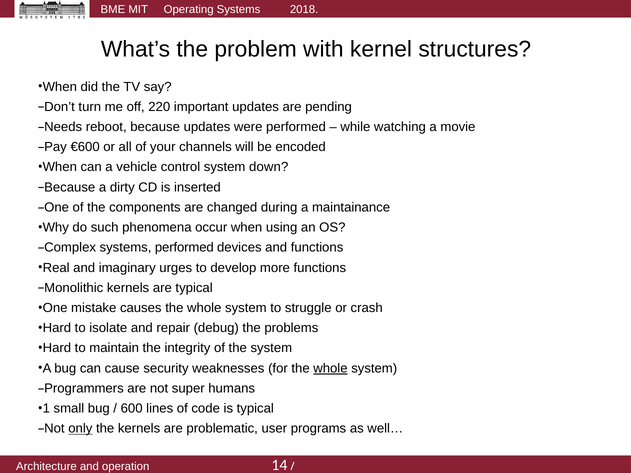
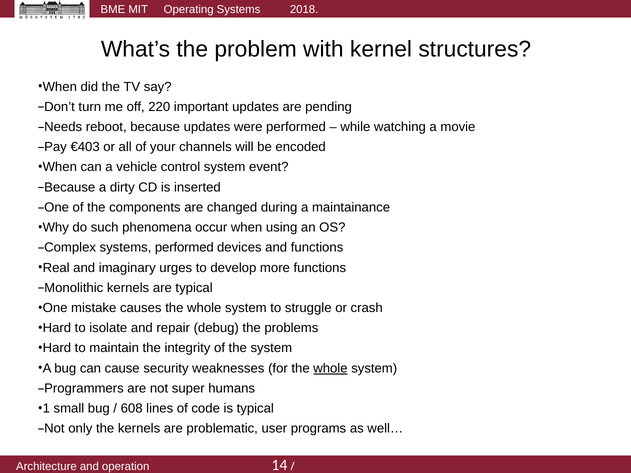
€600: €600 -> €403
down: down -> event
600: 600 -> 608
only underline: present -> none
